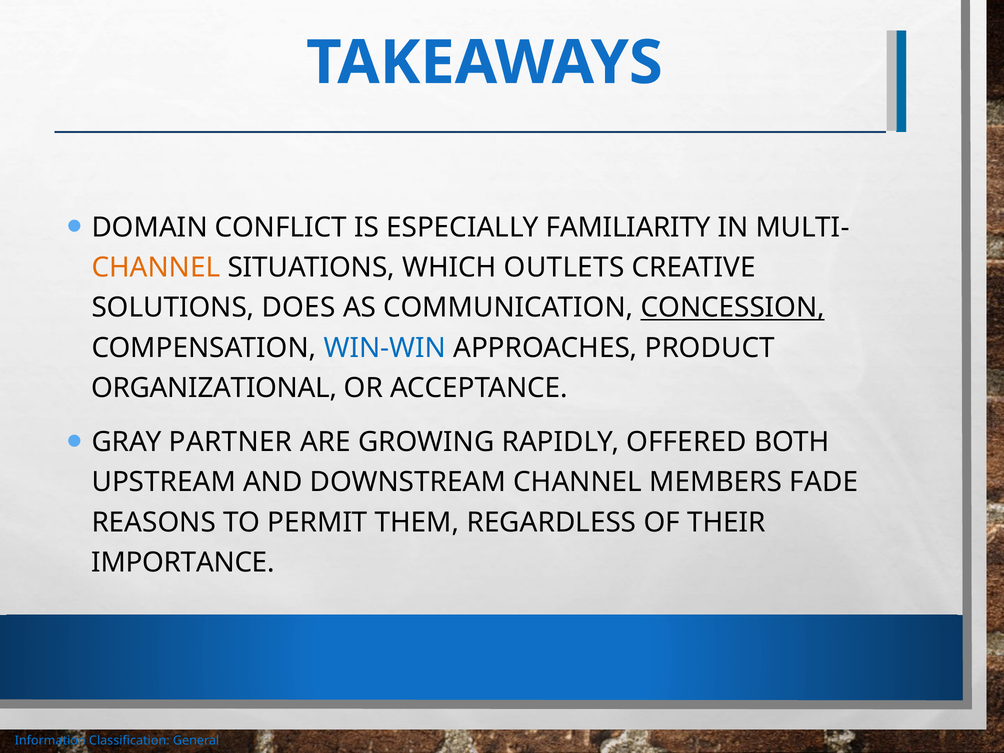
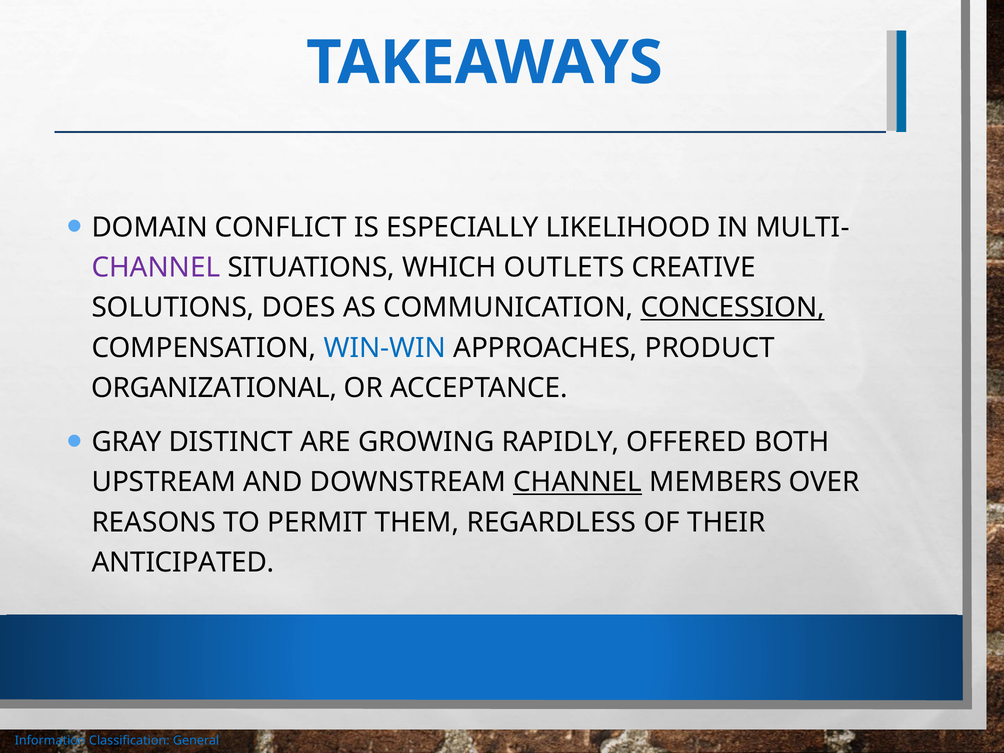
FAMILIARITY: FAMILIARITY -> LIKELIHOOD
CHANNEL at (156, 268) colour: orange -> purple
PARTNER: PARTNER -> DISTINCT
CHANNEL at (578, 482) underline: none -> present
FADE: FADE -> OVER
IMPORTANCE: IMPORTANCE -> ANTICIPATED
